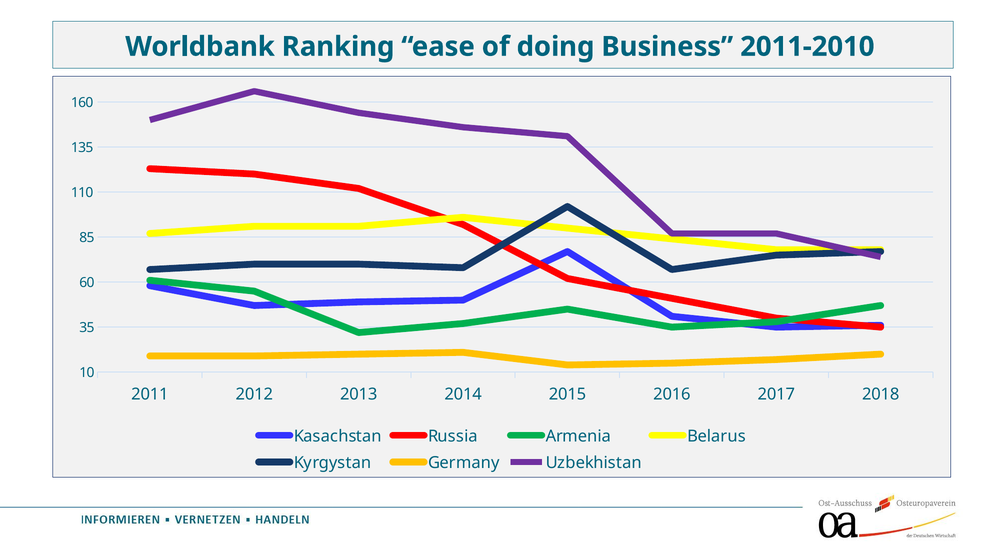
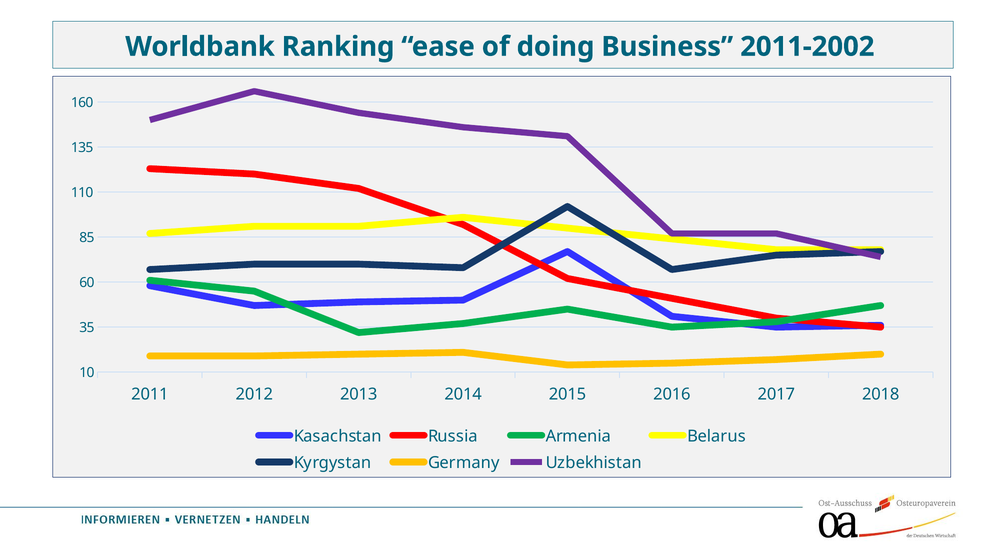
2011-2010: 2011-2010 -> 2011-2002
